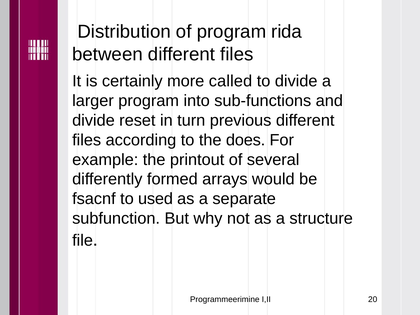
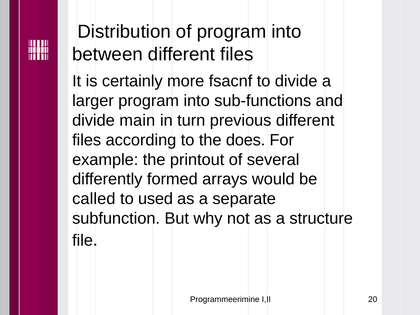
of program rida: rida -> into
called: called -> fsacnf
reset: reset -> main
fsacnf: fsacnf -> called
